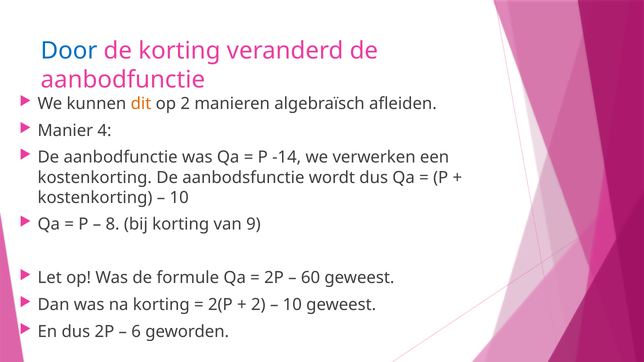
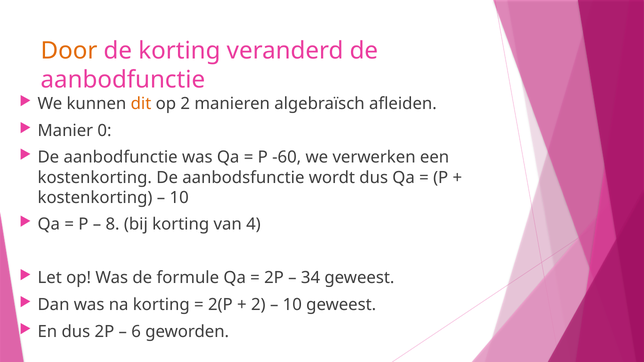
Door colour: blue -> orange
4: 4 -> 0
-14: -14 -> -60
9: 9 -> 4
60: 60 -> 34
